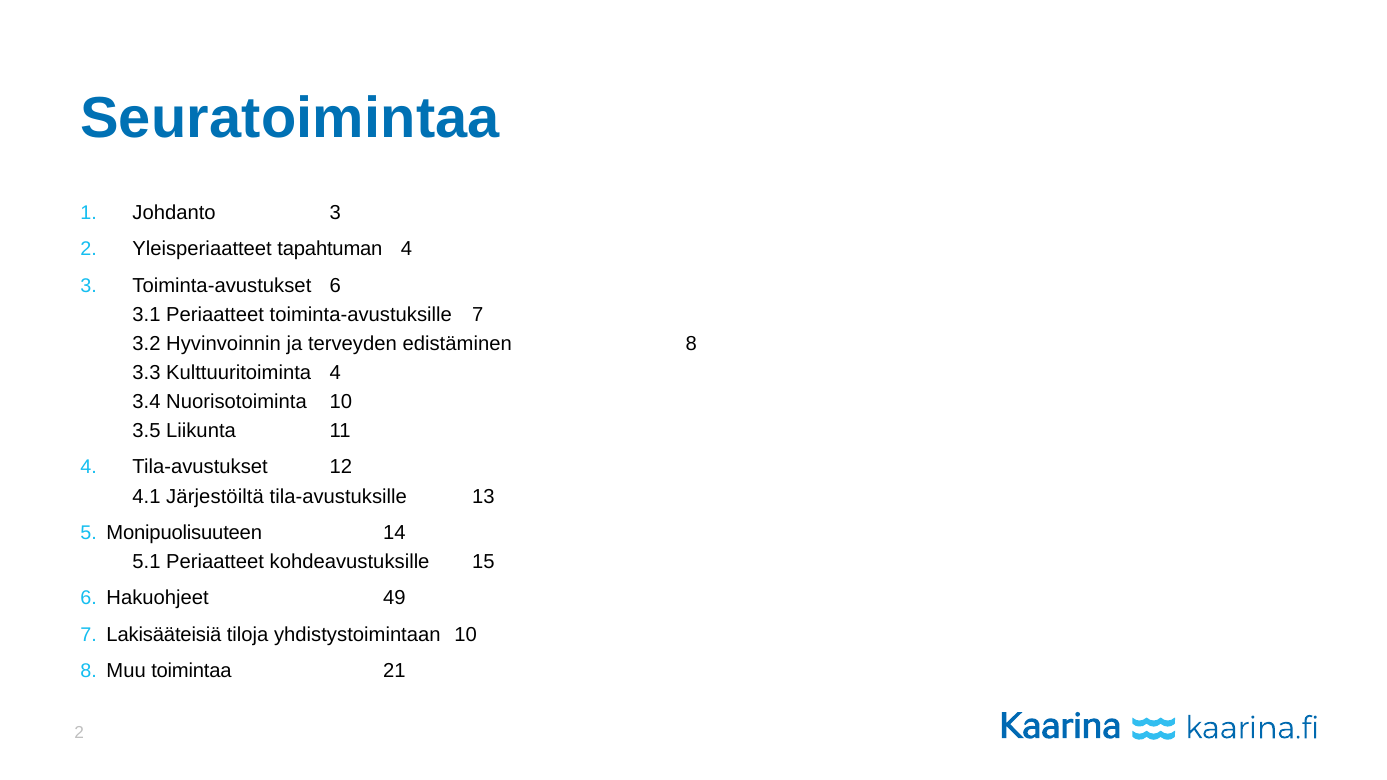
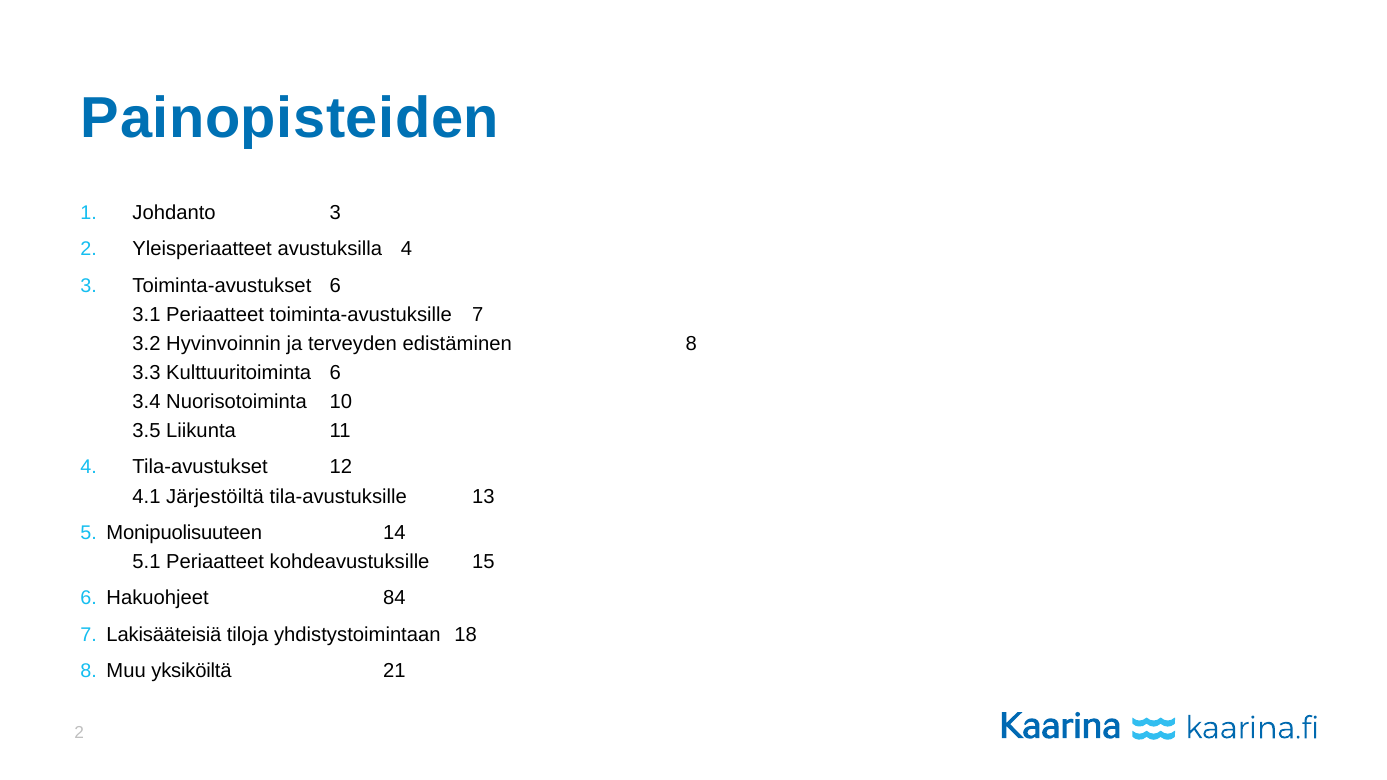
Seuratoimintaa: Seuratoimintaa -> Painopisteiden
tapahtuman: tapahtuman -> avustuksilla
Kulttuuritoiminta 4: 4 -> 6
49: 49 -> 84
yhdistystoimintaan 10: 10 -> 18
toimintaa: toimintaa -> yksiköiltä
